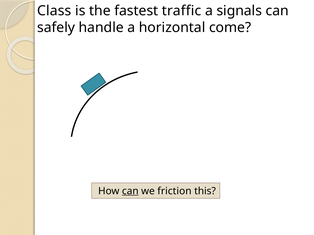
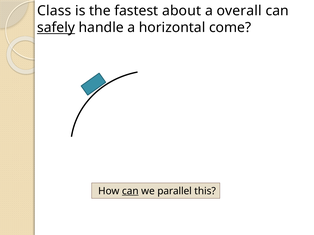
traffic: traffic -> about
signals: signals -> overall
safely underline: none -> present
friction: friction -> parallel
